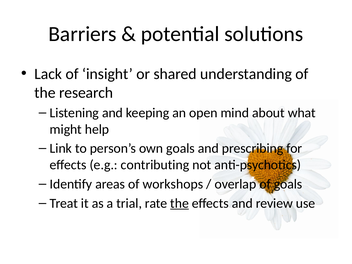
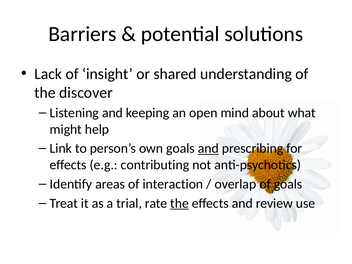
research: research -> discover
and at (208, 148) underline: none -> present
workshops: workshops -> interaction
